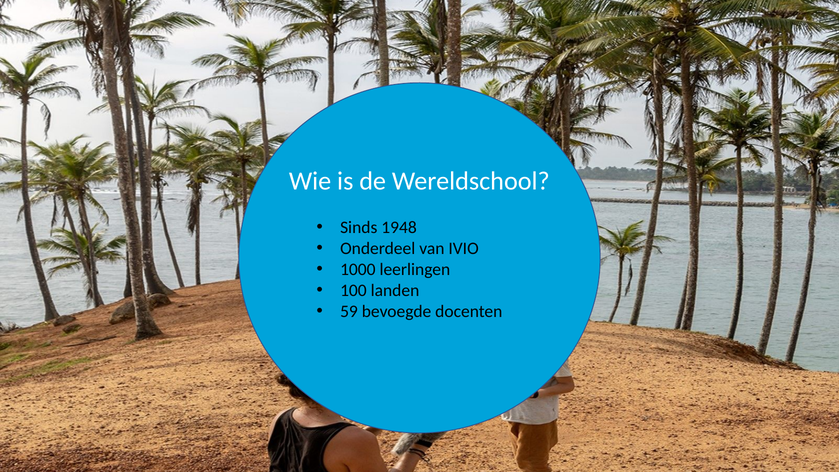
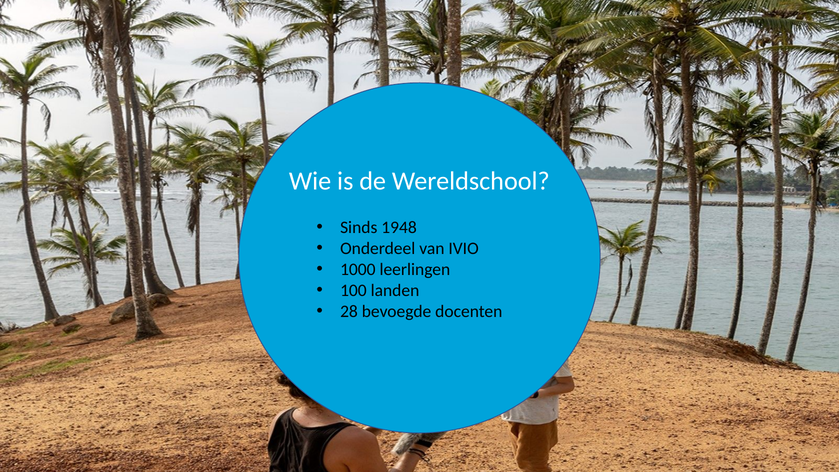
59: 59 -> 28
